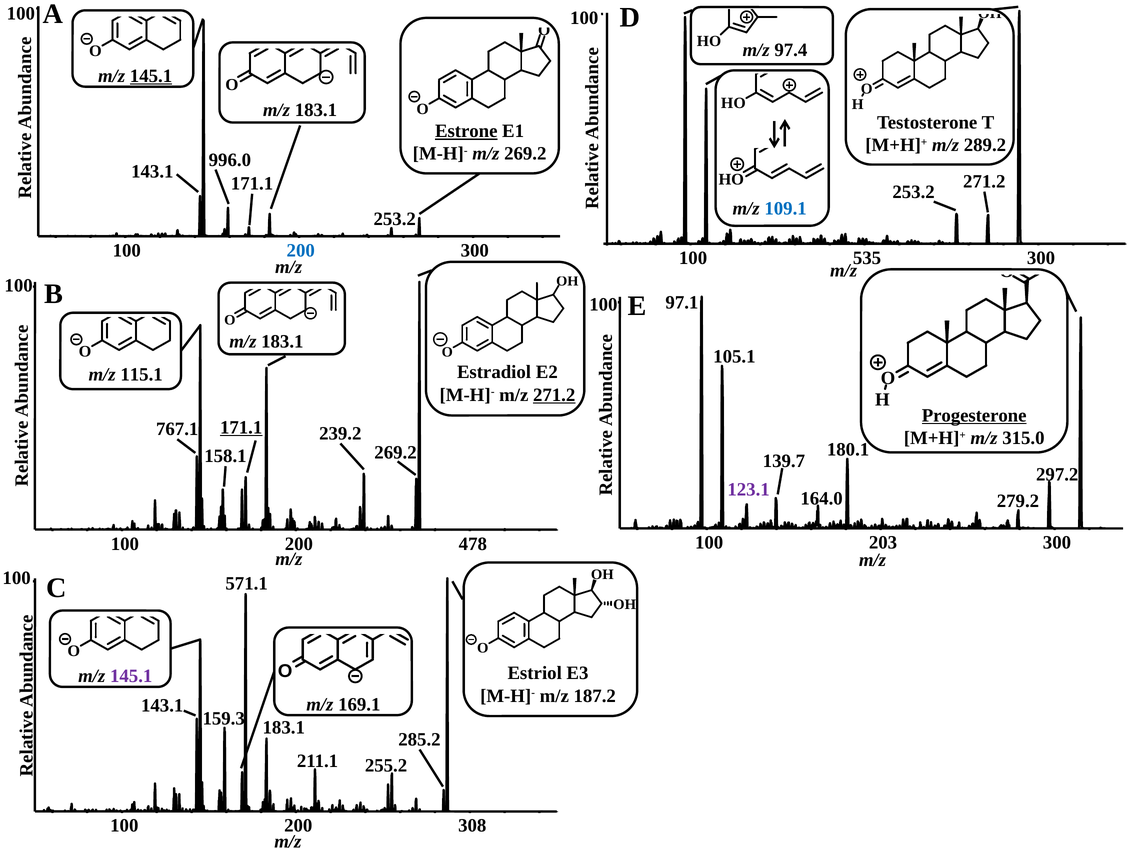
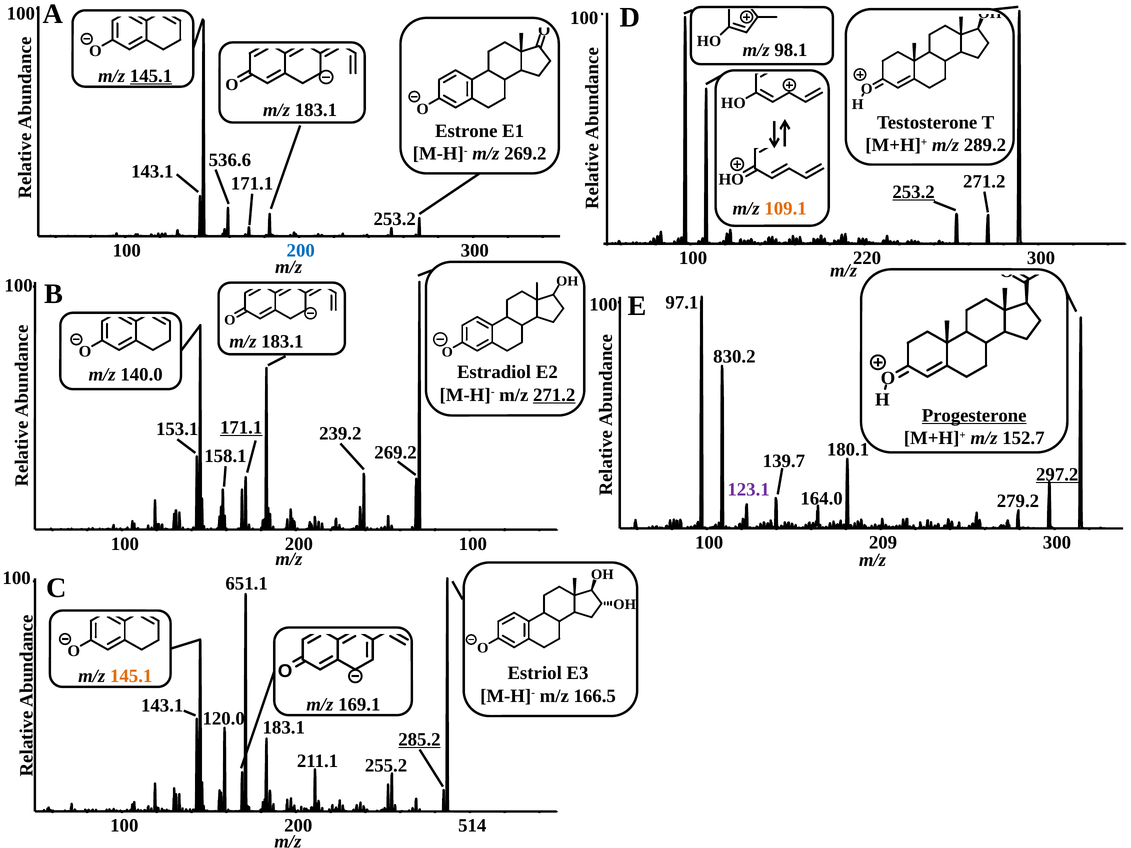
97.4: 97.4 -> 98.1
Estrone underline: present -> none
996.0: 996.0 -> 536.6
253.2 at (914, 192) underline: none -> present
109.1 colour: blue -> orange
535: 535 -> 220
105.1: 105.1 -> 830.2
115.1: 115.1 -> 140.0
767.1: 767.1 -> 153.1
315.0: 315.0 -> 152.7
297.2 underline: none -> present
203: 203 -> 209
200 478: 478 -> 100
571.1: 571.1 -> 651.1
145.1 at (131, 676) colour: purple -> orange
187.2: 187.2 -> 166.5
159.3: 159.3 -> 120.0
285.2 underline: none -> present
308: 308 -> 514
